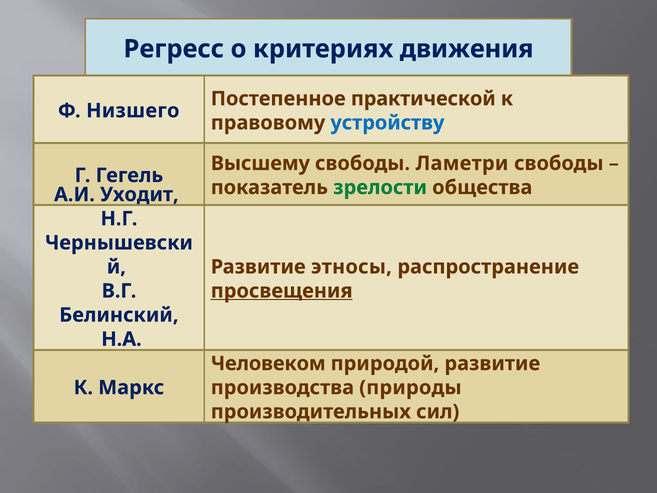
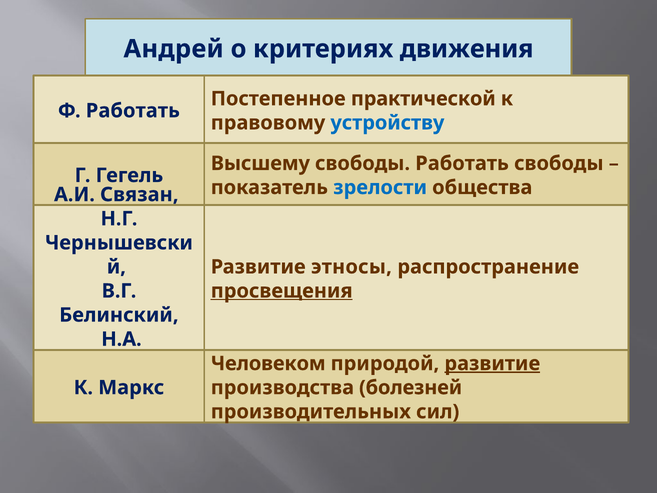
Регресс: Регресс -> Андрей
Ф Низшего: Низшего -> Работать
свободы Ламетри: Ламетри -> Работать
зрелости colour: green -> blue
Уходит: Уходит -> Связан
развитие at (492, 363) underline: none -> present
природы: природы -> болезней
